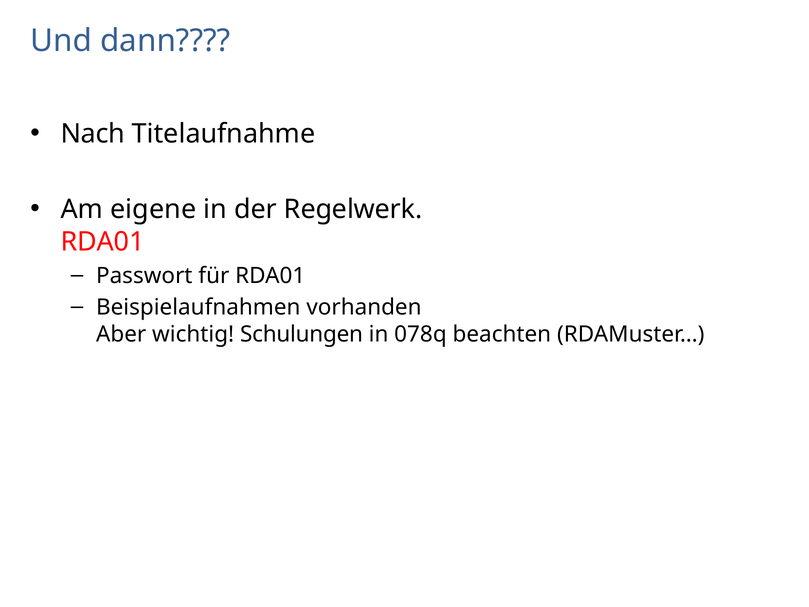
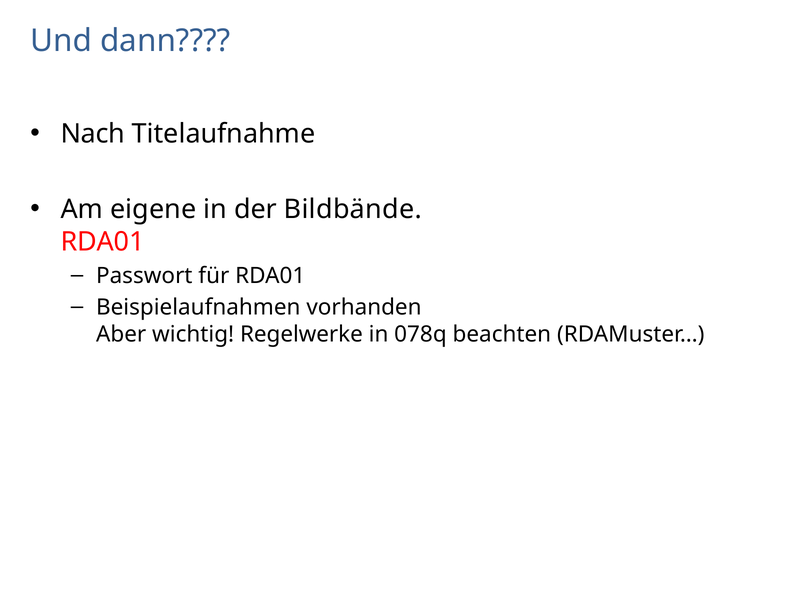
Regelwerk: Regelwerk -> Bildbände
Schulungen: Schulungen -> Regelwerke
